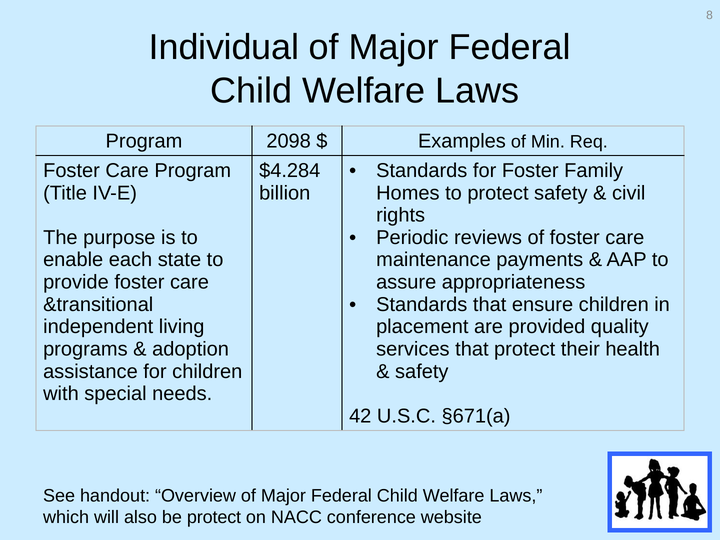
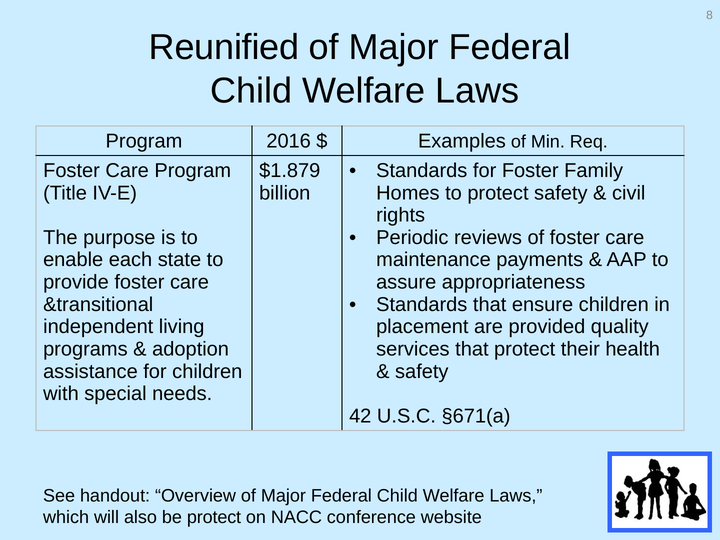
Individual: Individual -> Reunified
2098: 2098 -> 2016
$4.284: $4.284 -> $1.879
